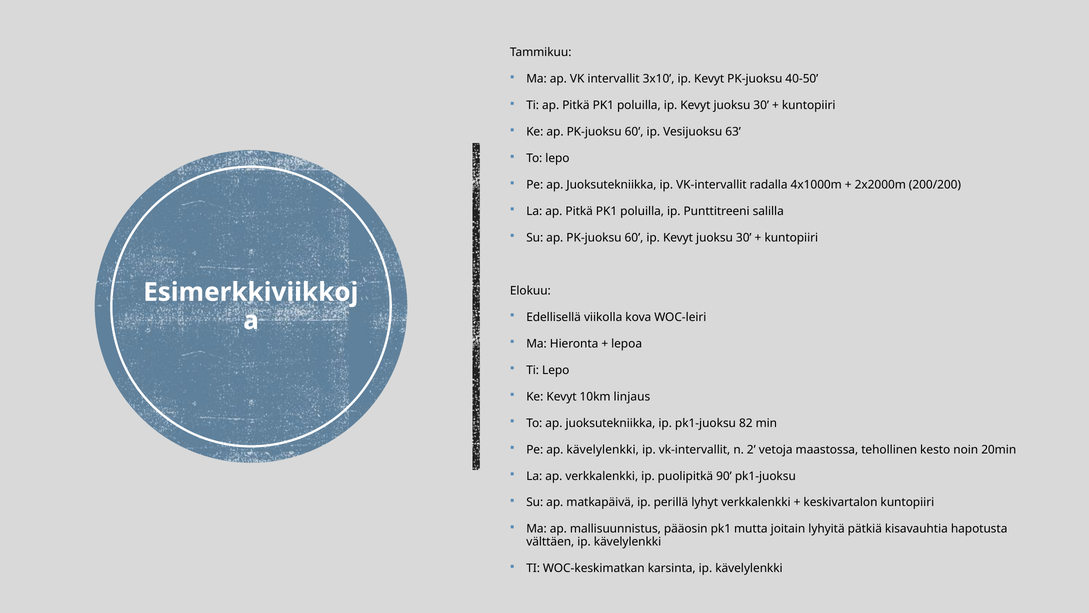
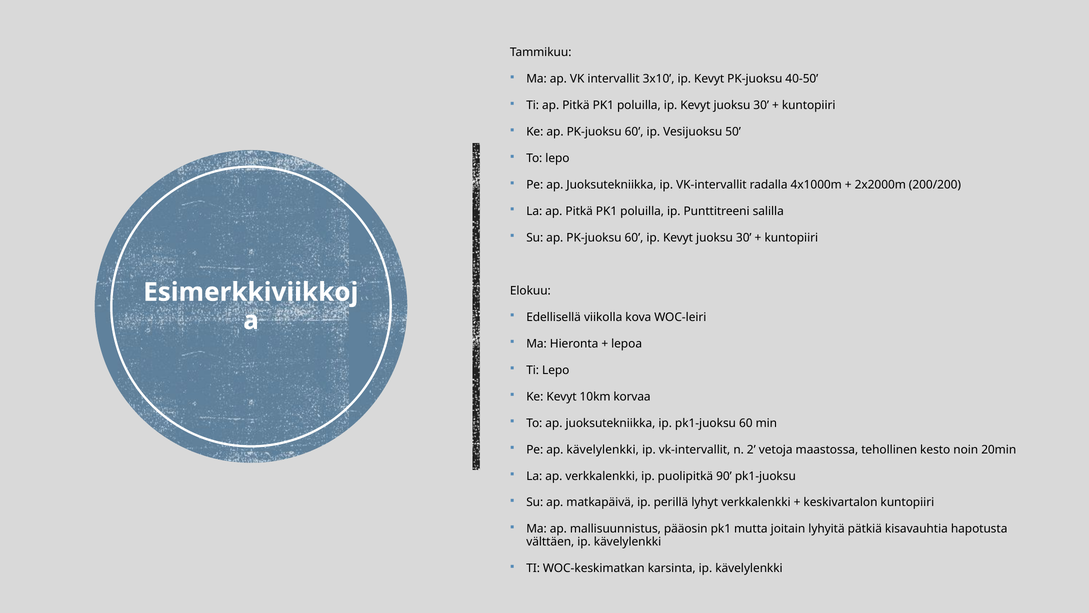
63: 63 -> 50
linjaus: linjaus -> korvaa
pk1-juoksu 82: 82 -> 60
